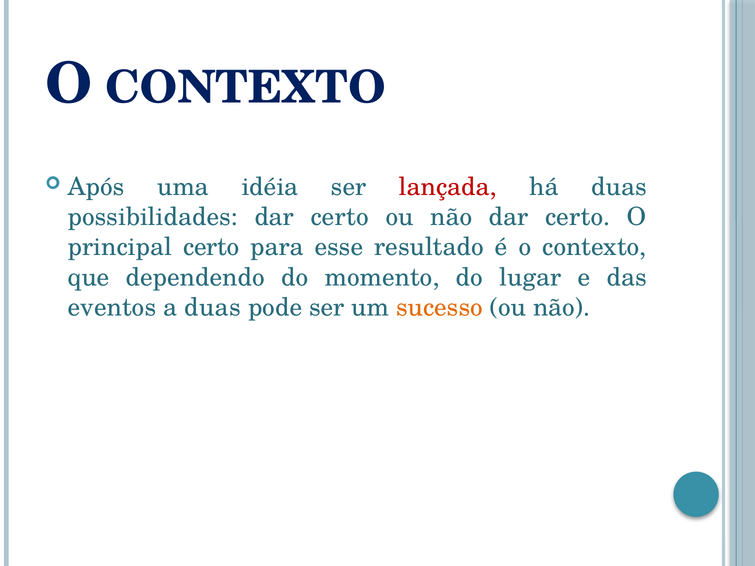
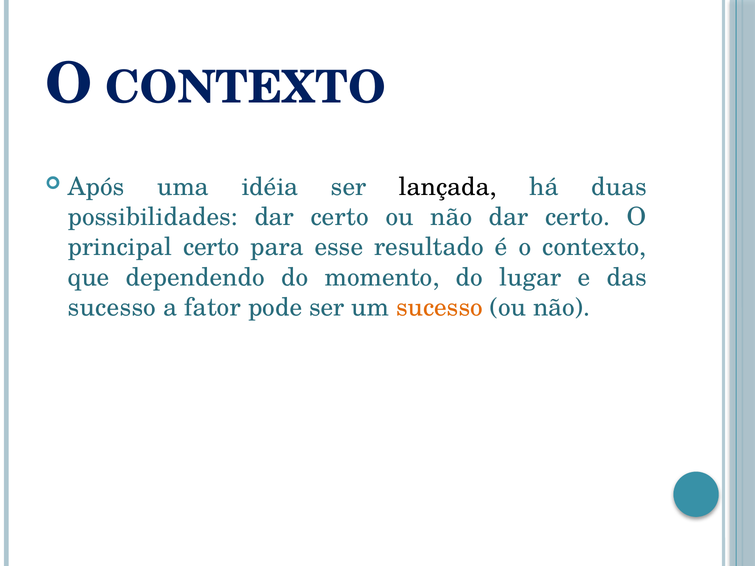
lançada colour: red -> black
eventos at (112, 308): eventos -> sucesso
a duas: duas -> fator
